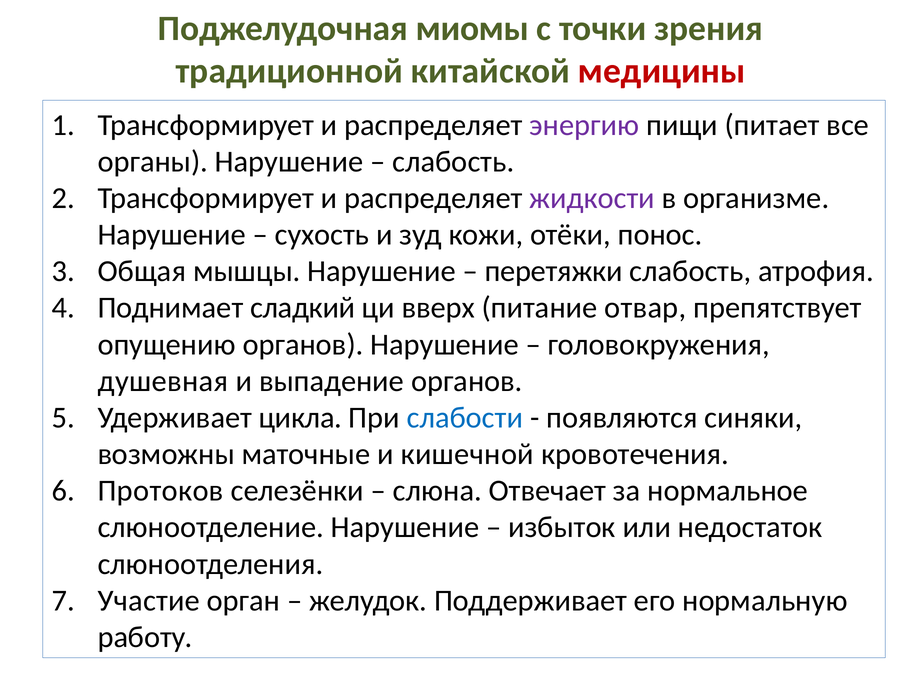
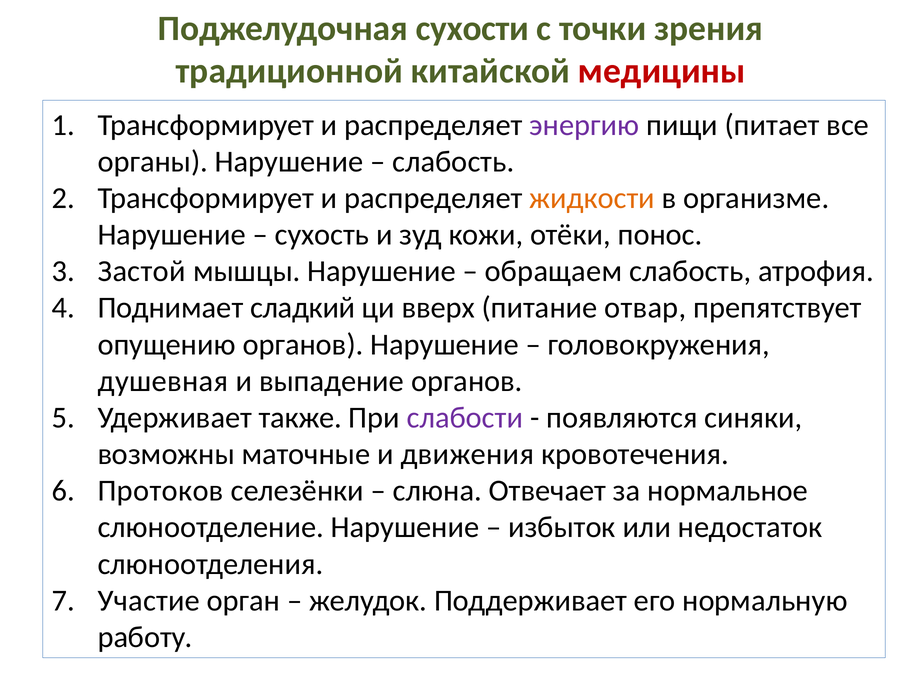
миомы: миомы -> сухости
жидкости colour: purple -> orange
Общая: Общая -> Застой
перетяжки: перетяжки -> обращаем
цикла: цикла -> также
слабости colour: blue -> purple
кишечной: кишечной -> движения
